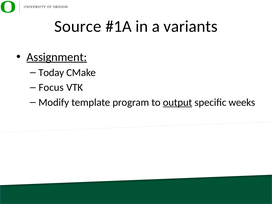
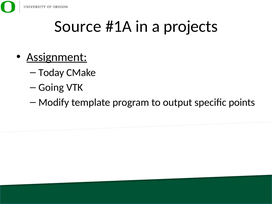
variants: variants -> projects
Focus: Focus -> Going
output underline: present -> none
weeks: weeks -> points
